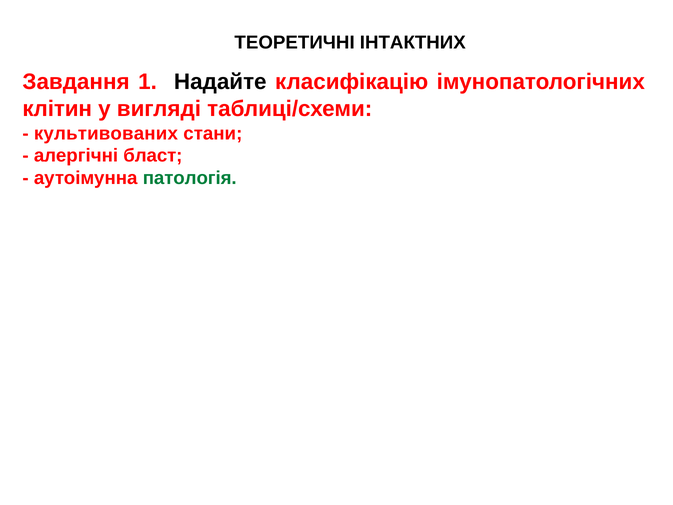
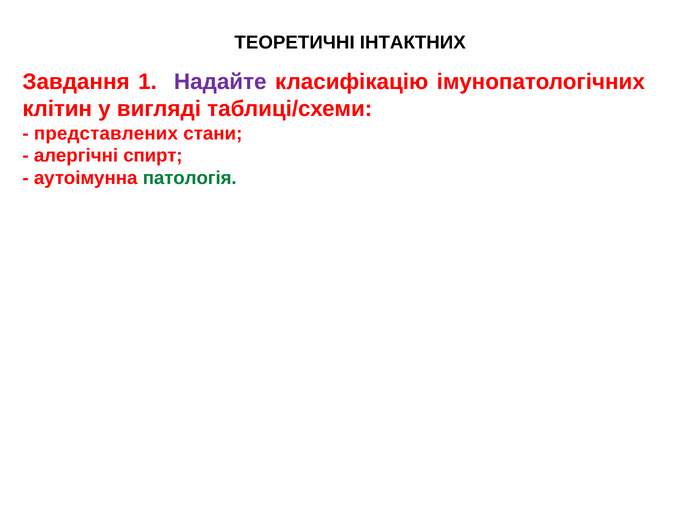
Надайте colour: black -> purple
культивованих: культивованих -> представлених
бласт: бласт -> спирт
